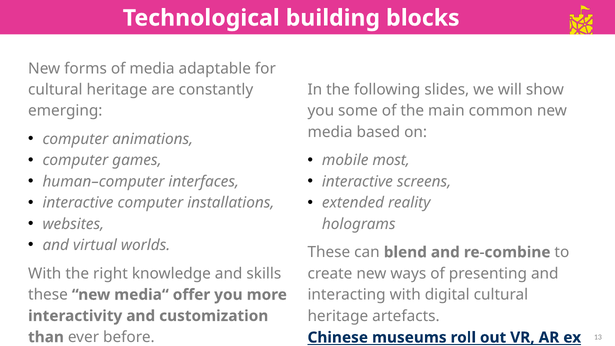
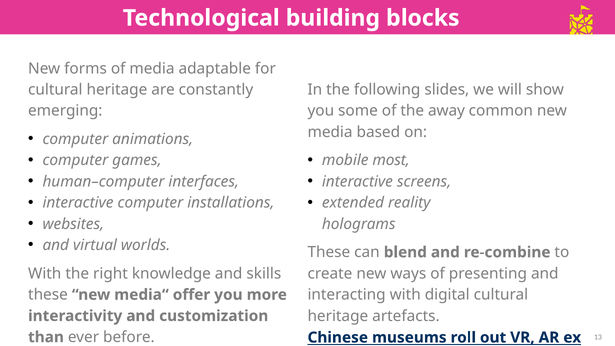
main: main -> away
